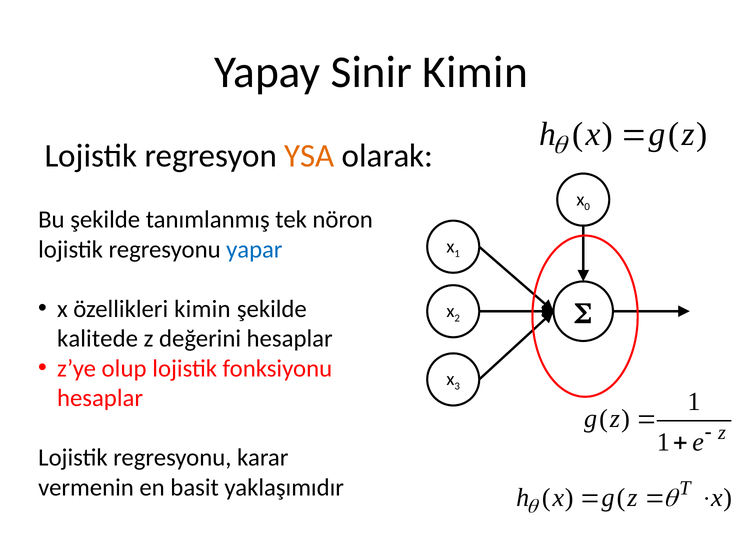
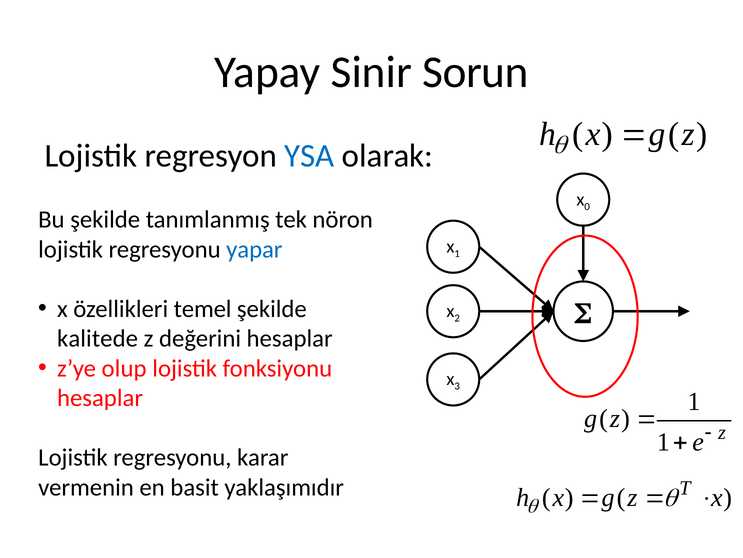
Sinir Kimin: Kimin -> Sorun
YSA colour: orange -> blue
özellikleri kimin: kimin -> temel
